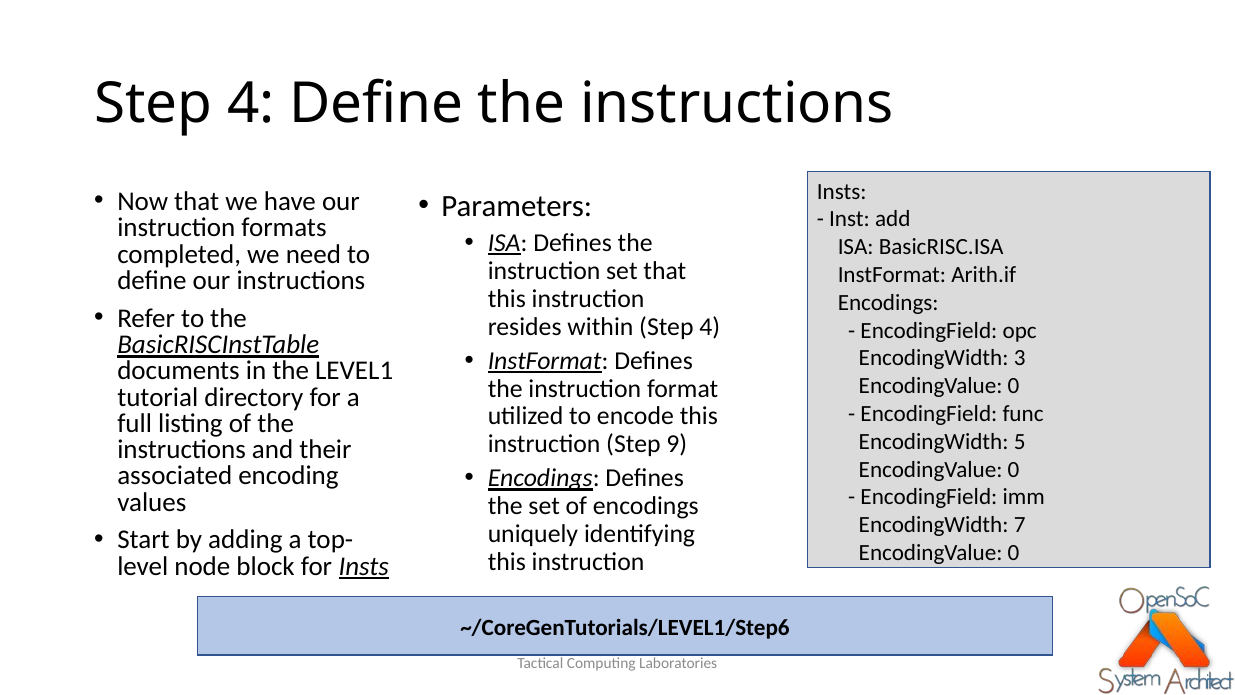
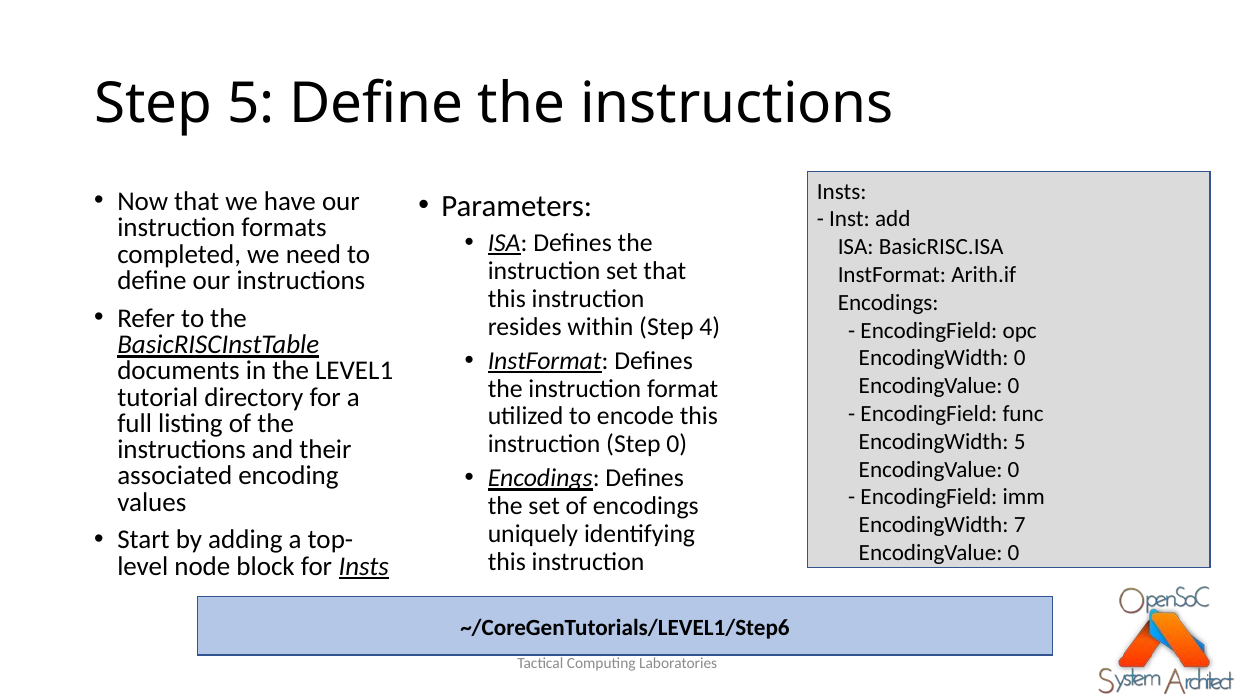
4 at (251, 104): 4 -> 5
EncodingWidth 3: 3 -> 0
Step 9: 9 -> 0
